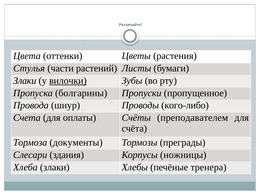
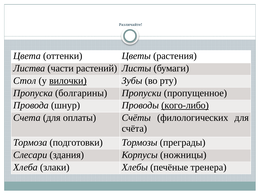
Стулья: Стулья -> Листва
Злаки at (25, 81): Злаки -> Стол
кого-либо underline: none -> present
преподавателем: преподавателем -> филологических
документы: документы -> подготовки
